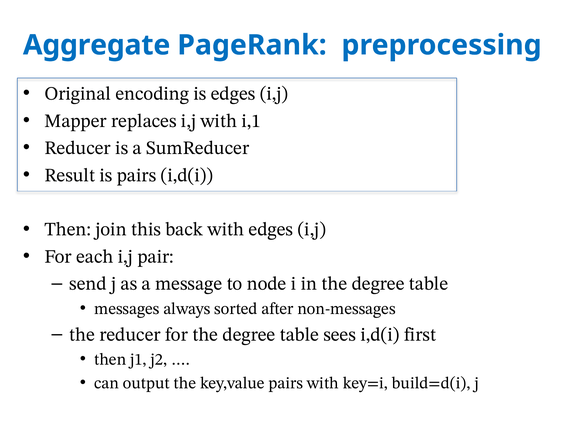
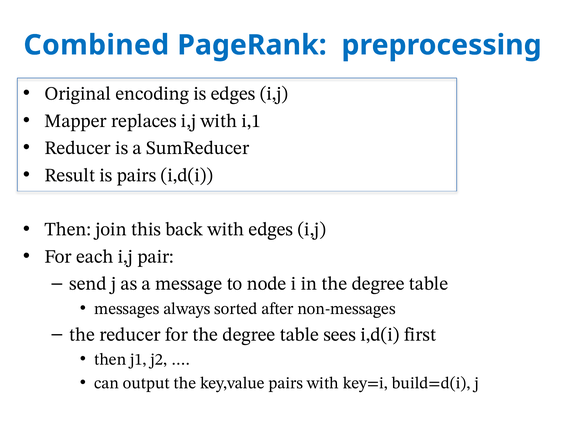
Aggregate: Aggregate -> Combined
